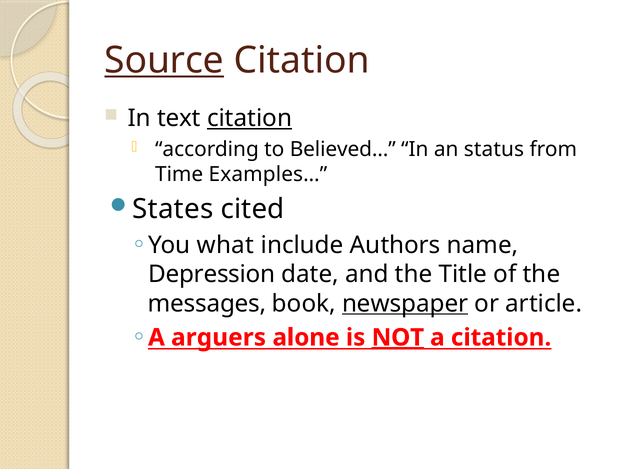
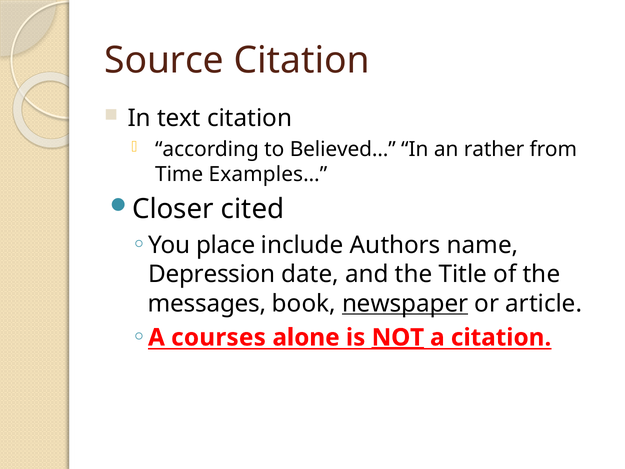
Source underline: present -> none
citation at (250, 118) underline: present -> none
status: status -> rather
States: States -> Closer
what: what -> place
arguers: arguers -> courses
